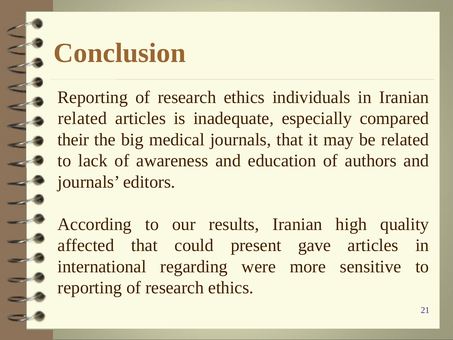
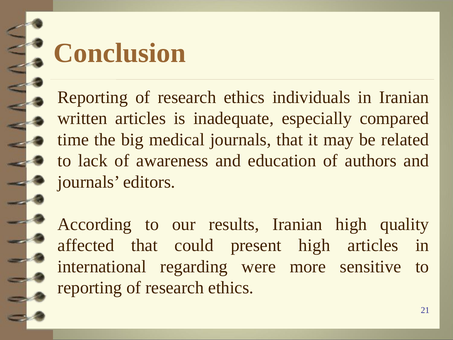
related at (82, 118): related -> written
their: their -> time
present gave: gave -> high
